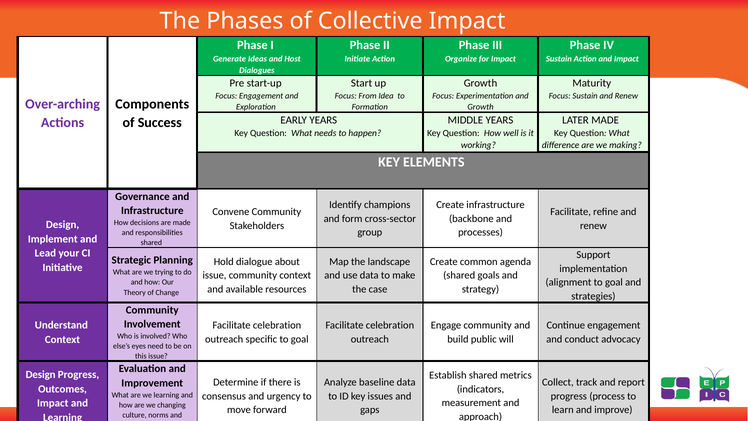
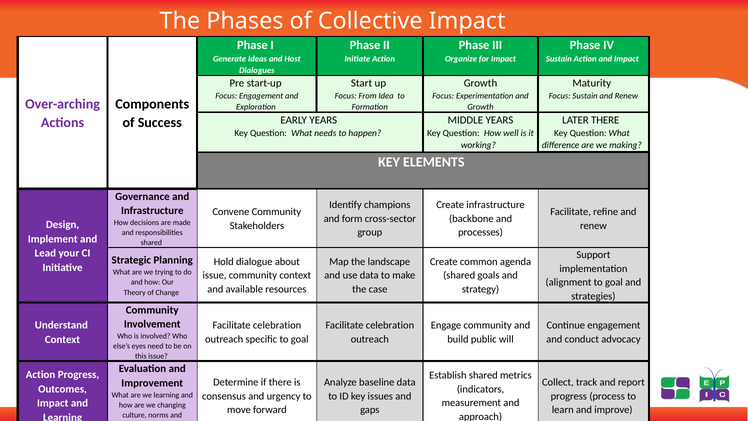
LATER MADE: MADE -> THERE
Design at (41, 375): Design -> Action
